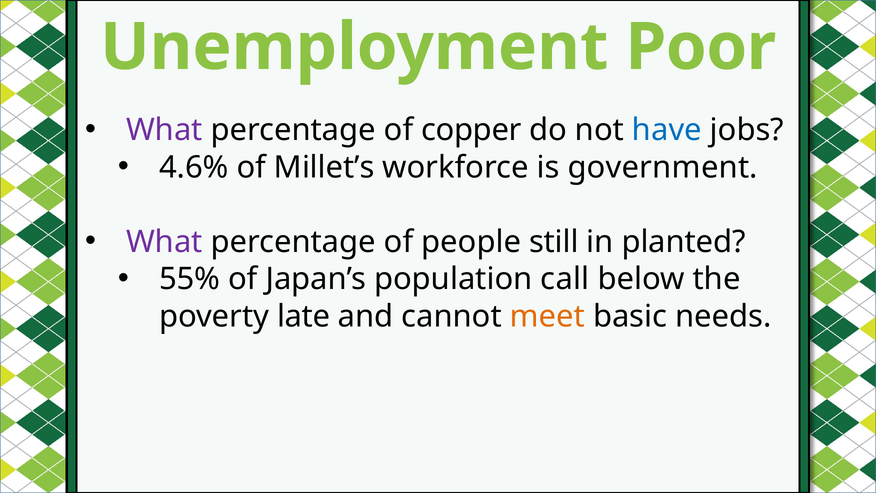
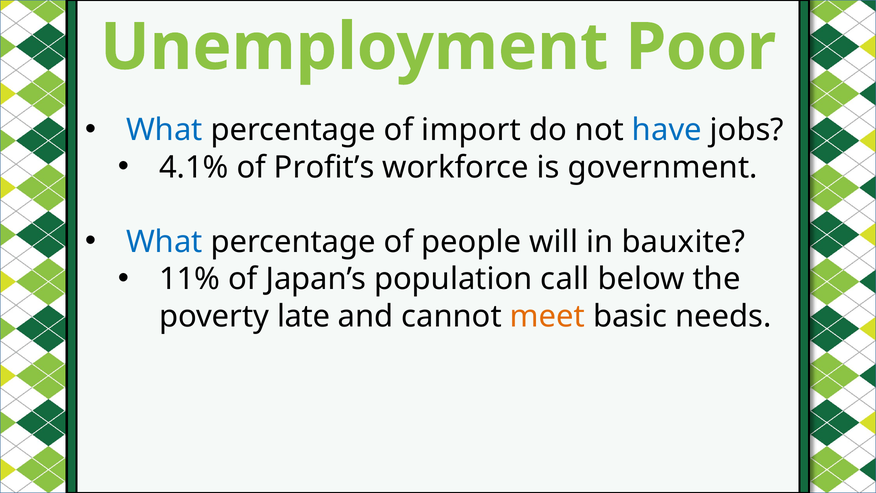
What at (164, 130) colour: purple -> blue
copper: copper -> import
4.6%: 4.6% -> 4.1%
Millet’s: Millet’s -> Profit’s
What at (164, 242) colour: purple -> blue
still: still -> will
planted: planted -> bauxite
55%: 55% -> 11%
